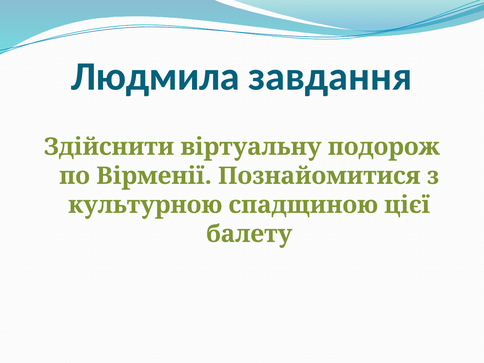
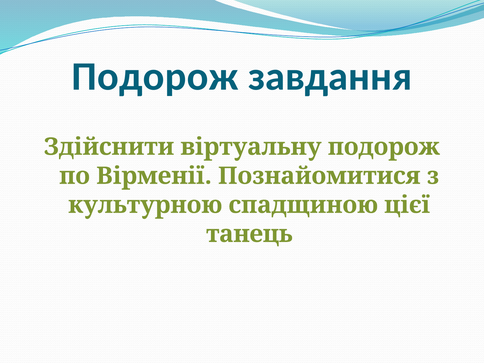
Людмила at (155, 76): Людмила -> Подорож
балету: балету -> танець
